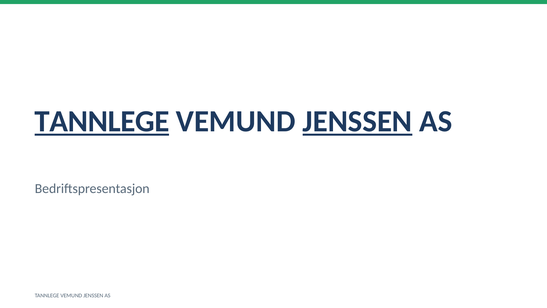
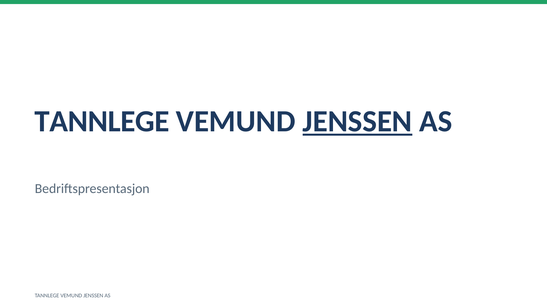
TANNLEGE at (102, 121) underline: present -> none
